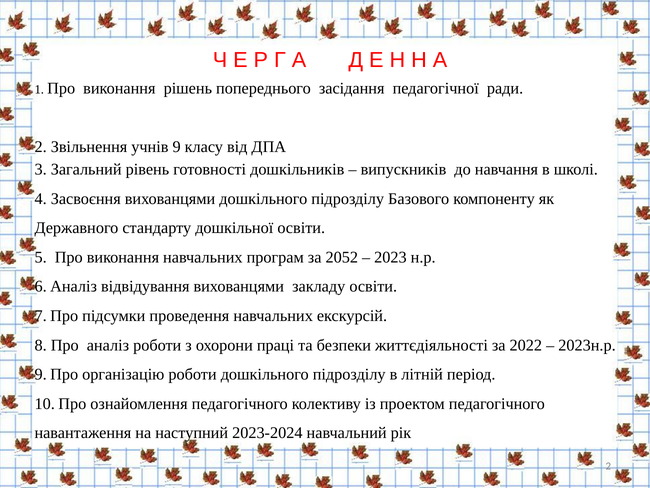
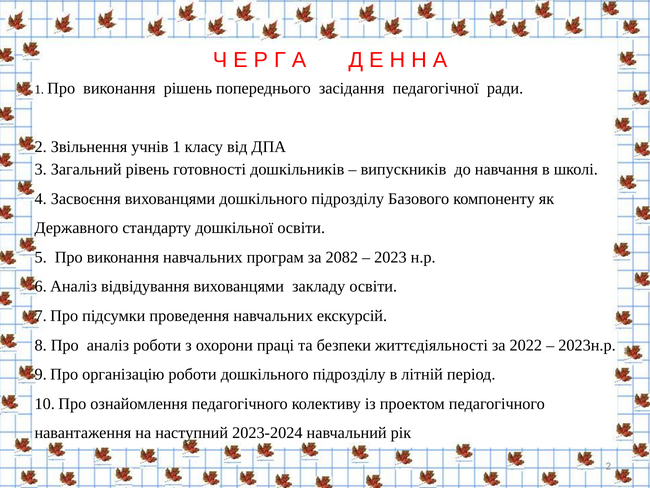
учнів 9: 9 -> 1
2052: 2052 -> 2082
